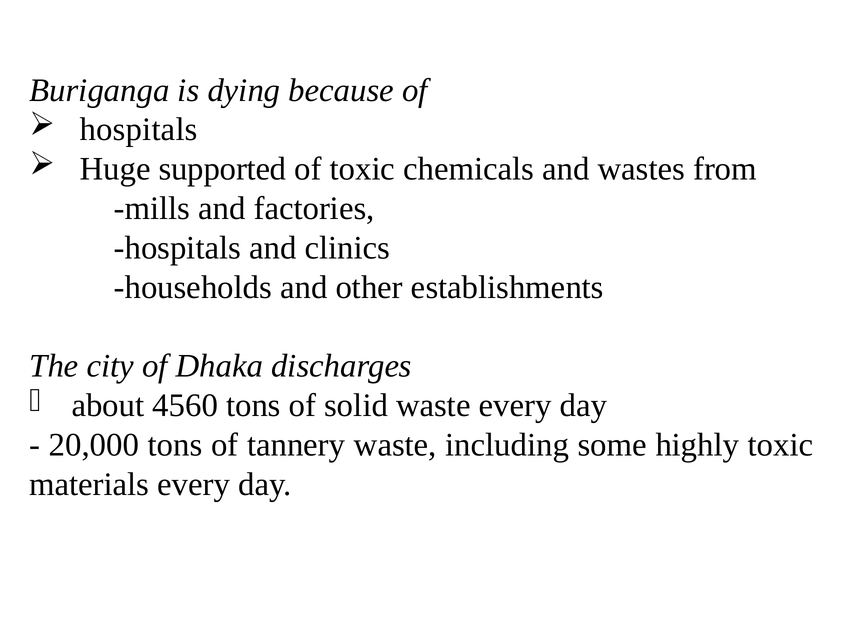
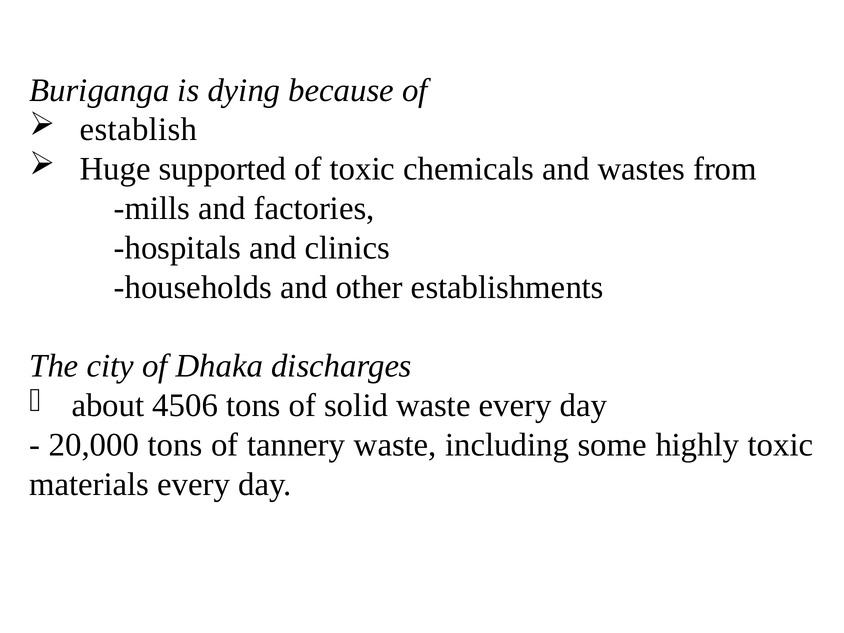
hospitals at (139, 130): hospitals -> establish
4560: 4560 -> 4506
